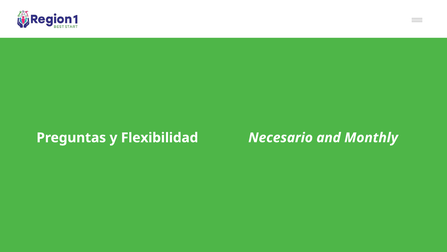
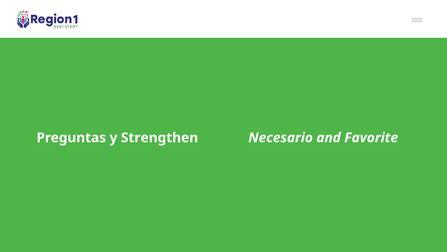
Flexibilidad: Flexibilidad -> Strengthen
Monthly: Monthly -> Favorite
